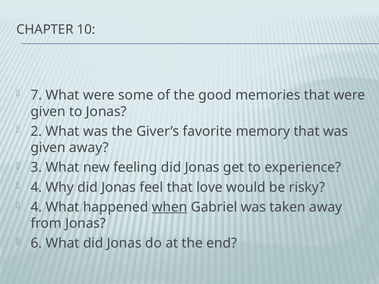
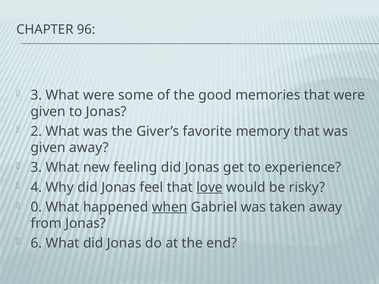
10: 10 -> 96
7 at (36, 95): 7 -> 3
love underline: none -> present
4 at (36, 207): 4 -> 0
